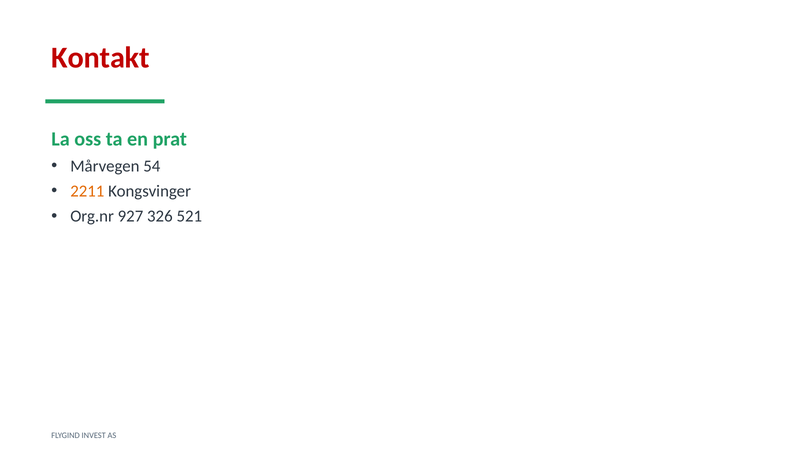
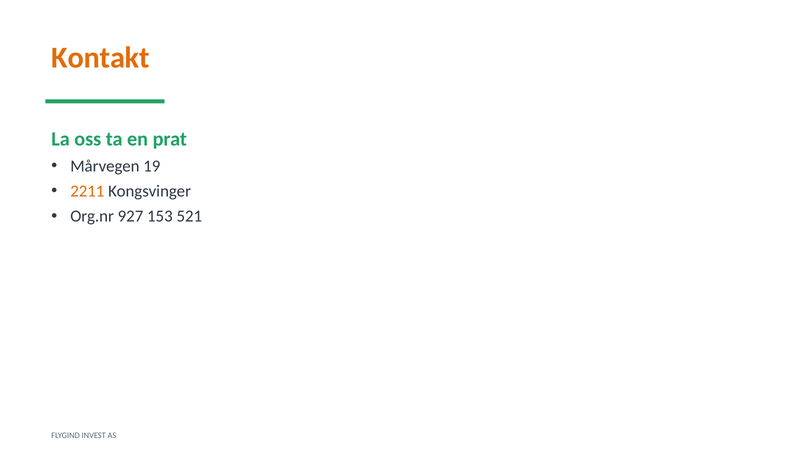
Kontakt colour: red -> orange
54: 54 -> 19
326: 326 -> 153
